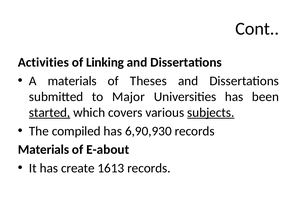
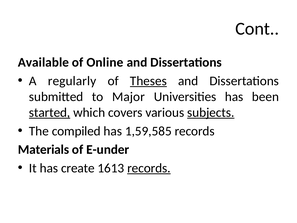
Activities: Activities -> Available
Linking: Linking -> Online
A materials: materials -> regularly
Theses underline: none -> present
6,90,930: 6,90,930 -> 1,59,585
E-about: E-about -> E-under
records at (149, 168) underline: none -> present
